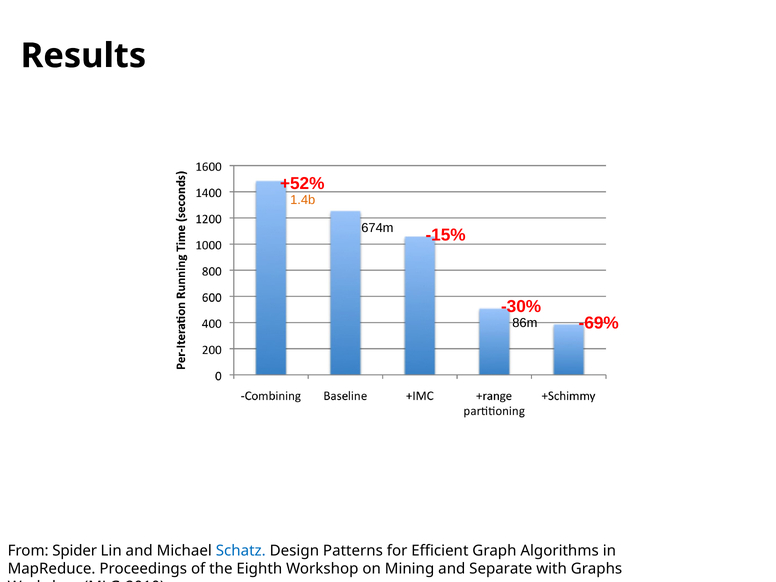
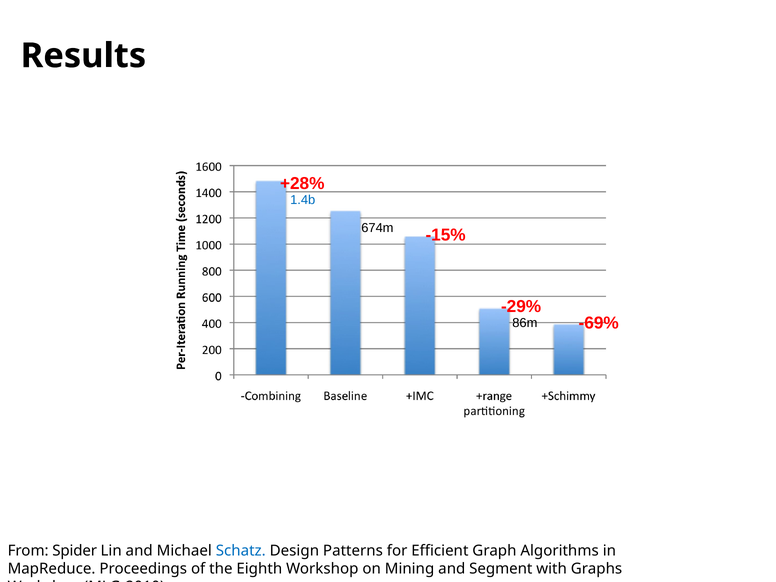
+52%: +52% -> +28%
1.4b colour: orange -> blue
-30%: -30% -> -29%
Separate: Separate -> Segment
